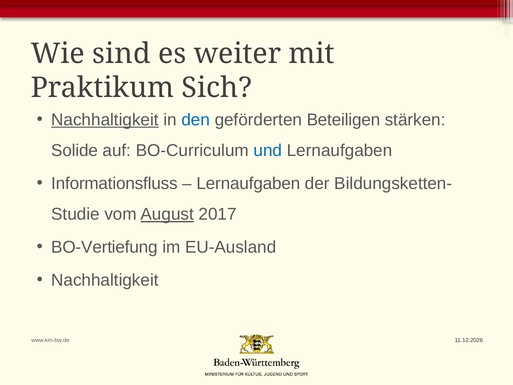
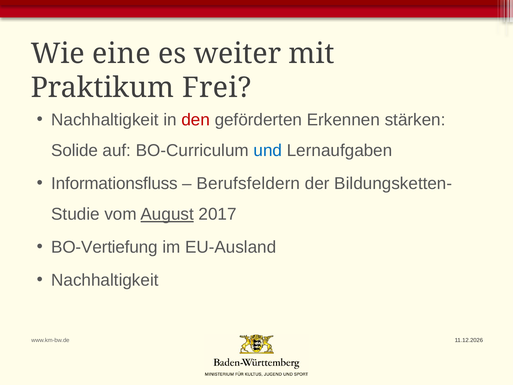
sind: sind -> eine
Sich: Sich -> Frei
Nachhaltigkeit at (105, 120) underline: present -> none
den colour: blue -> red
Beteiligen: Beteiligen -> Erkennen
Lernaufgaben at (248, 183): Lernaufgaben -> Berufsfeldern
